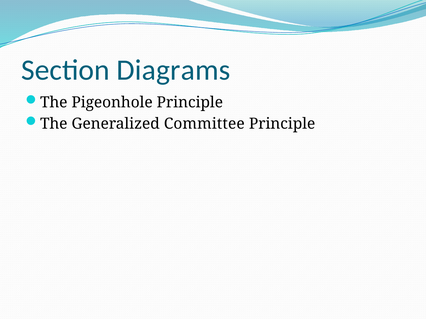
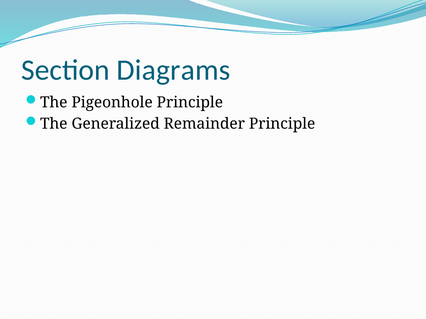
Committee: Committee -> Remainder
